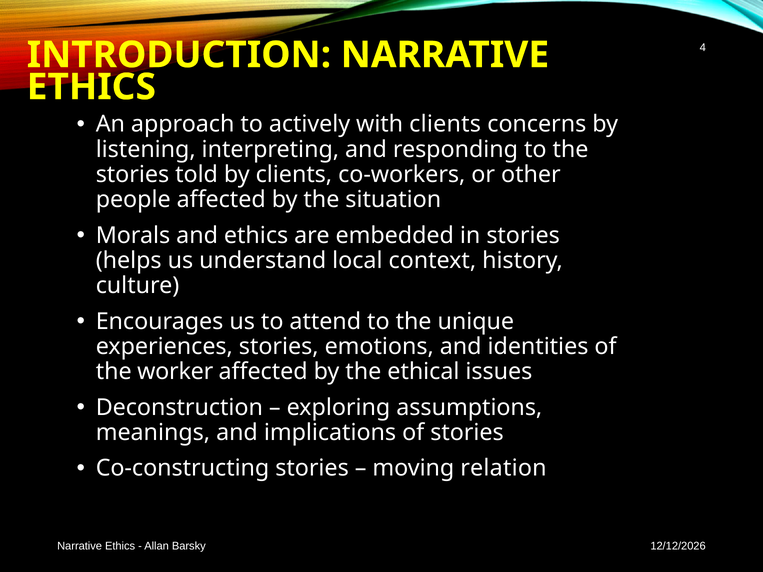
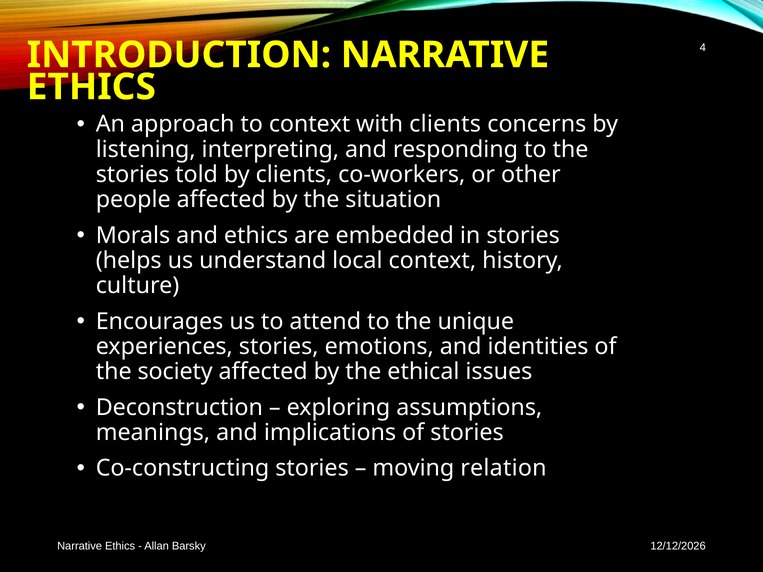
to actively: actively -> context
worker: worker -> society
